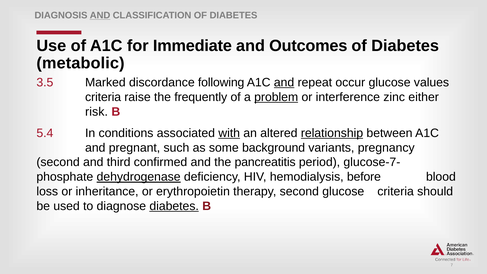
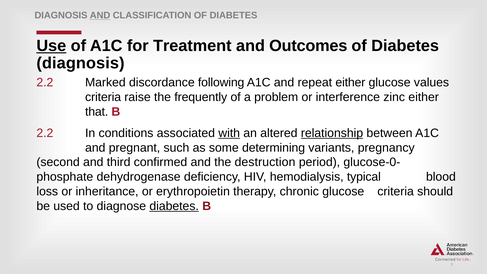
Use underline: none -> present
Immediate: Immediate -> Treatment
metabolic at (81, 63): metabolic -> diagnosis
3.5 at (45, 82): 3.5 -> 2.2
and at (284, 82) underline: present -> none
repeat occur: occur -> either
problem underline: present -> none
risk: risk -> that
5.4 at (45, 133): 5.4 -> 2.2
background: background -> determining
pancreatitis: pancreatitis -> destruction
glucose-7-: glucose-7- -> glucose-0-
dehydrogenase underline: present -> none
before: before -> typical
therapy second: second -> chronic
